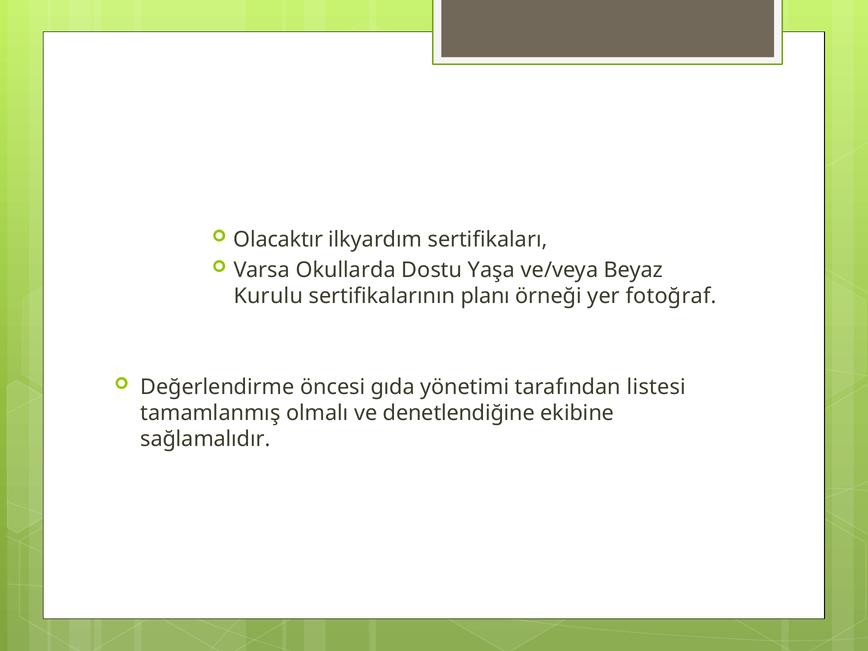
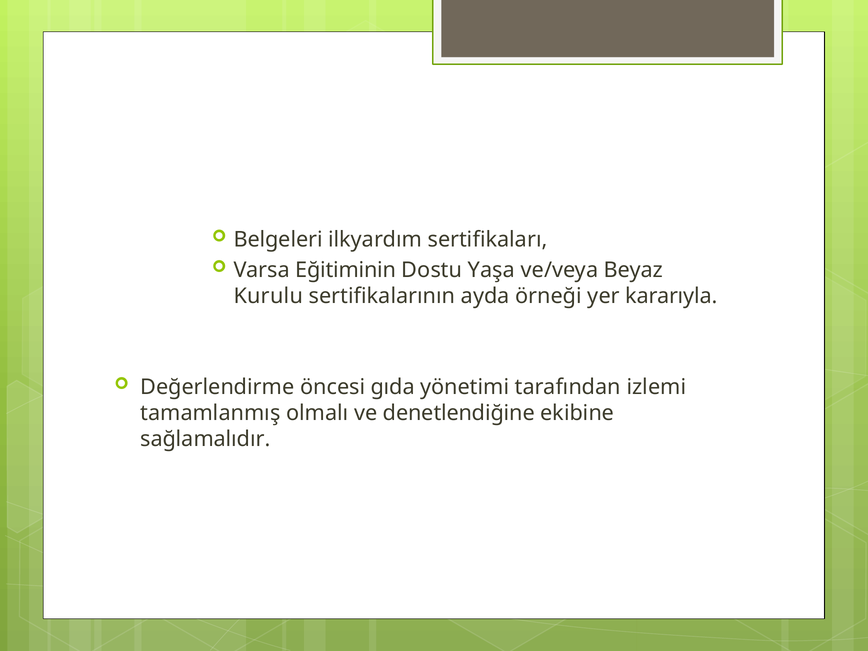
Olacaktır: Olacaktır -> Belgeleri
Okullarda: Okullarda -> Eğitiminin
planı: planı -> ayda
fotoğraf: fotoğraf -> kararıyla
listesi: listesi -> izlemi
